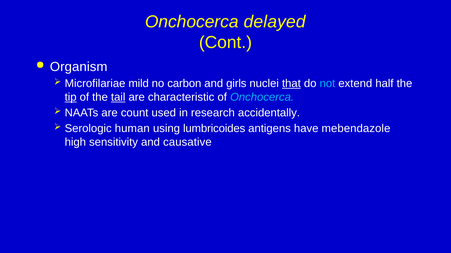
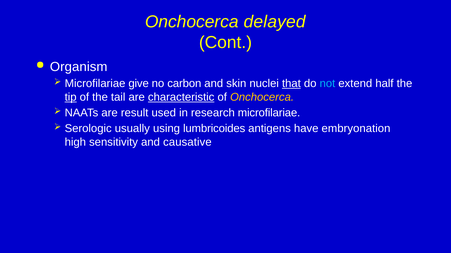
mild: mild -> give
girls: girls -> skin
tail underline: present -> none
characteristic underline: none -> present
Onchocerca at (262, 97) colour: light blue -> yellow
count: count -> result
research accidentally: accidentally -> microfilariae
human: human -> usually
mebendazole: mebendazole -> embryonation
